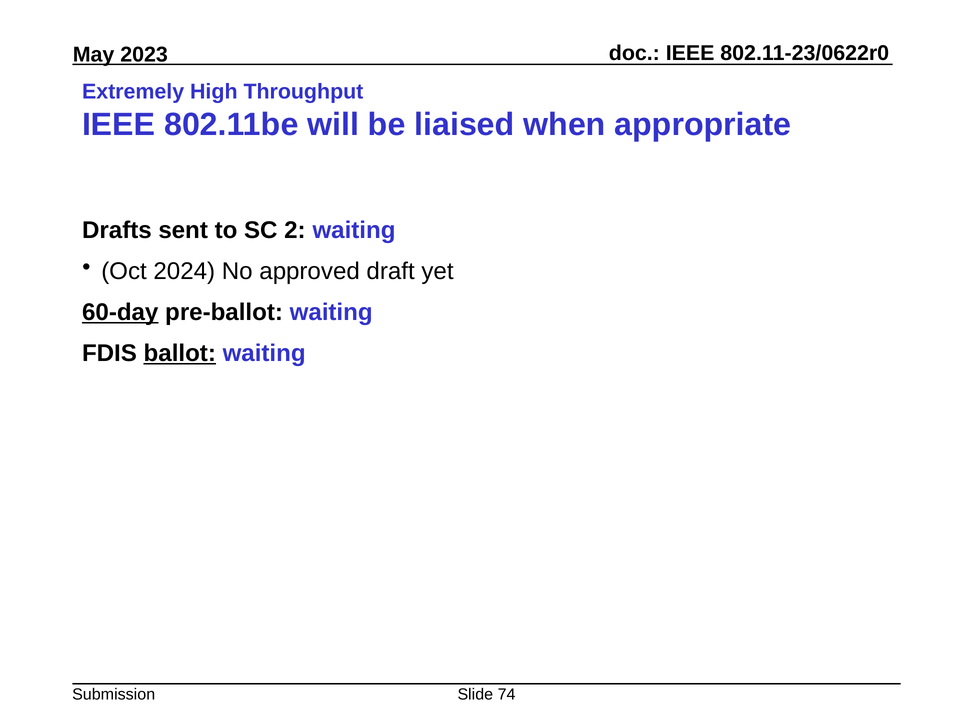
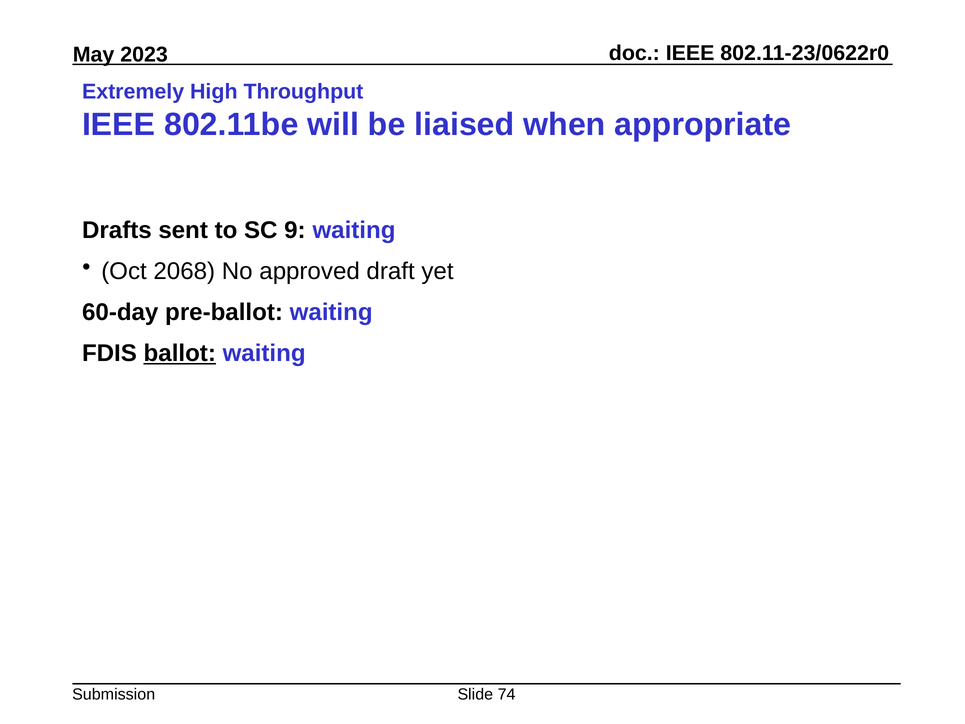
2: 2 -> 9
2024: 2024 -> 2068
60-day underline: present -> none
